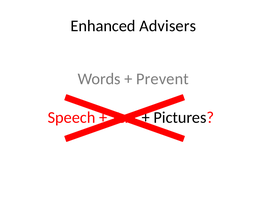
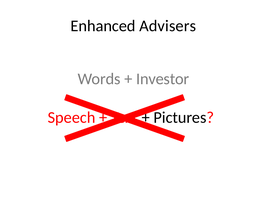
Prevent: Prevent -> Investor
